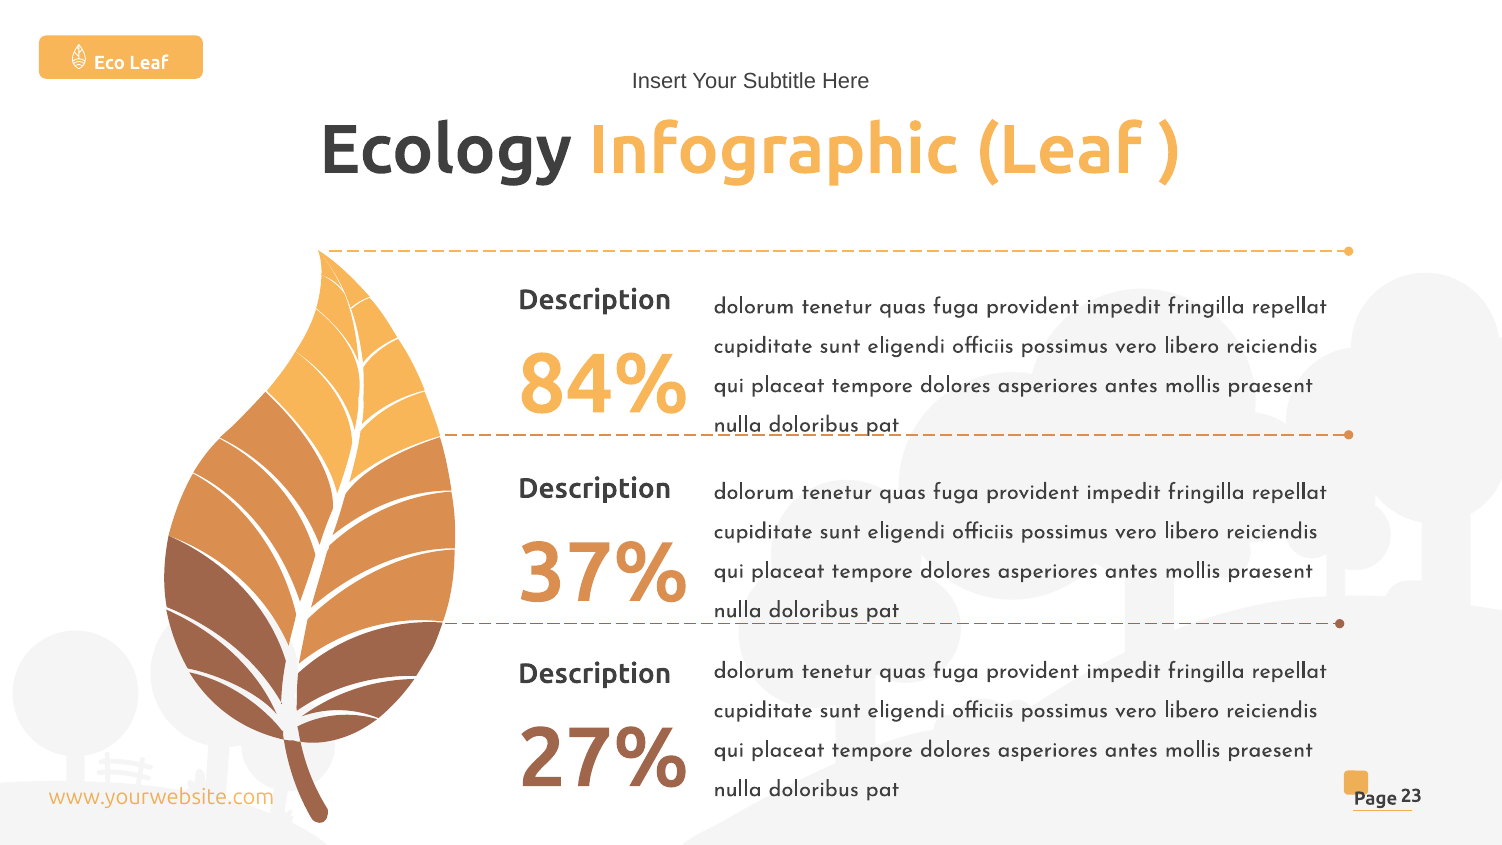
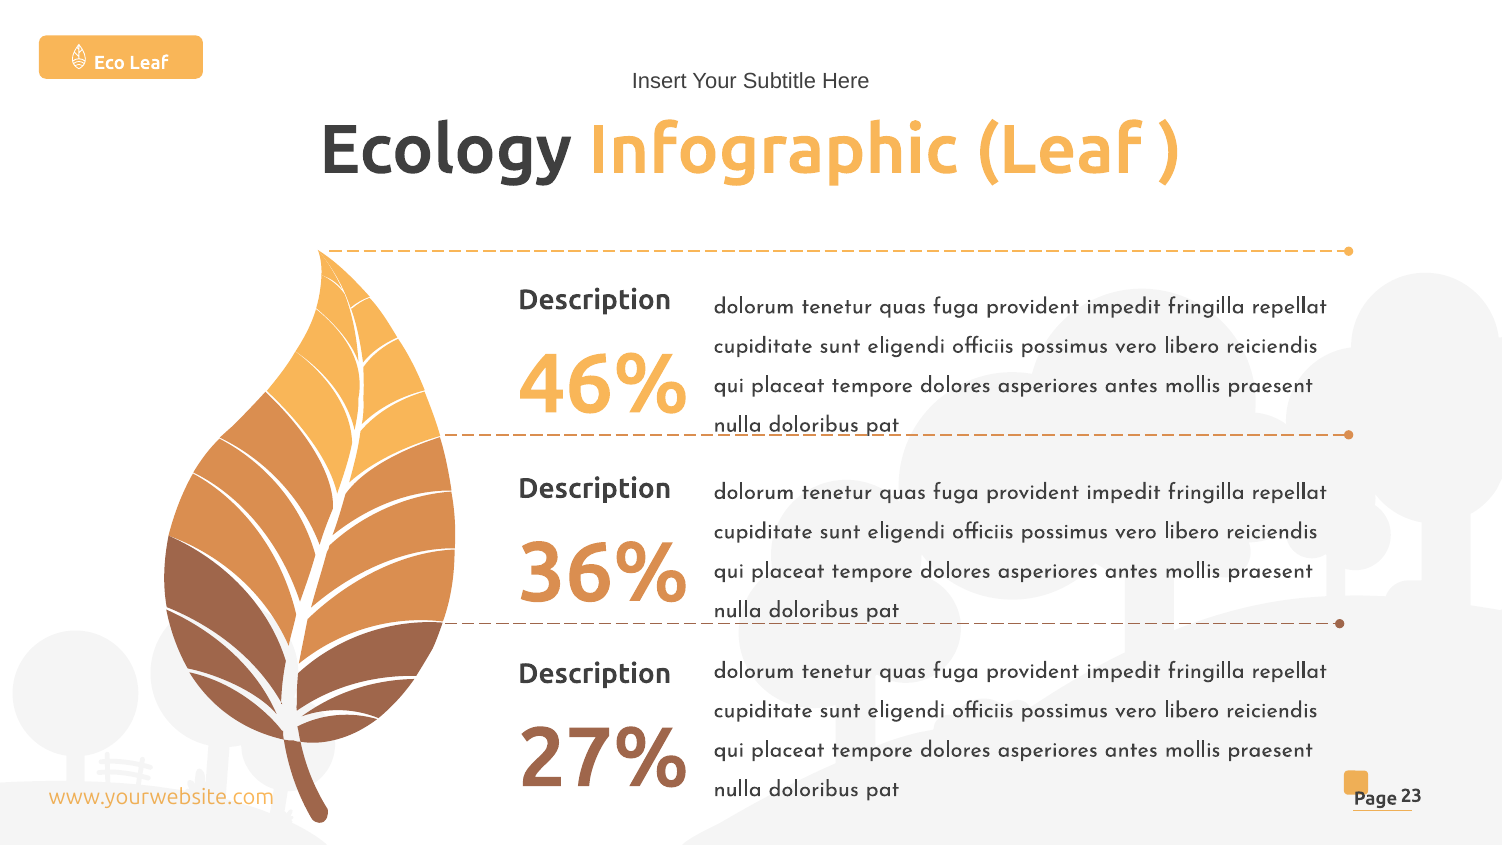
84%: 84% -> 46%
37%: 37% -> 36%
